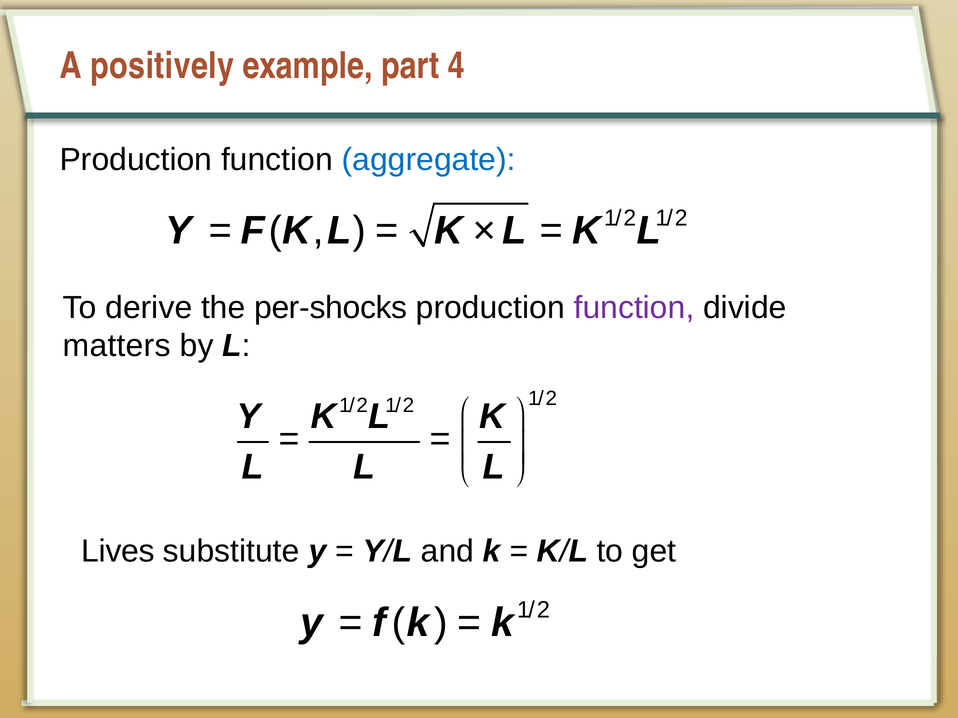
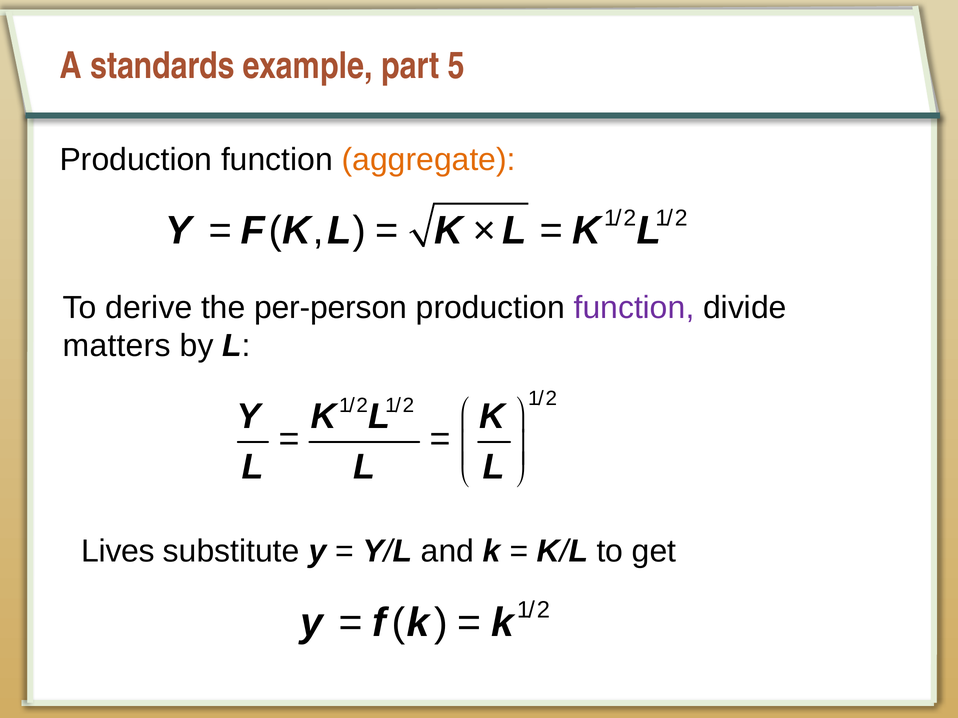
positively: positively -> standards
4: 4 -> 5
aggregate colour: blue -> orange
per-shocks: per-shocks -> per-person
